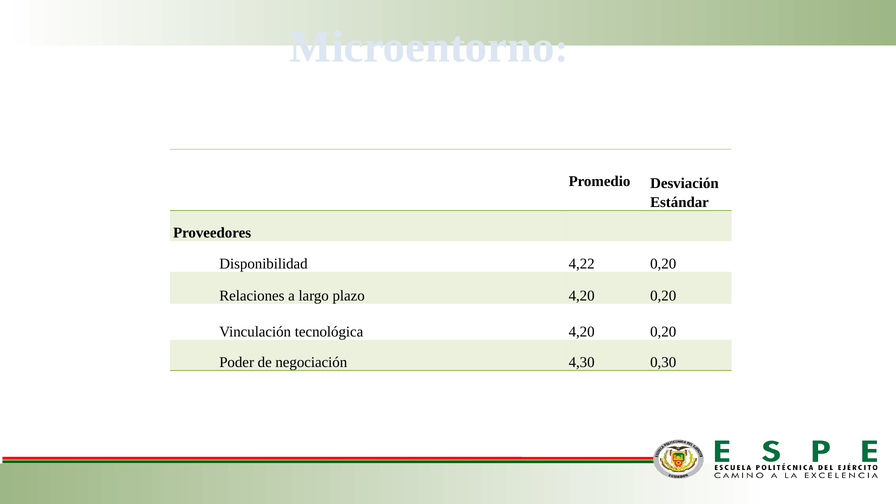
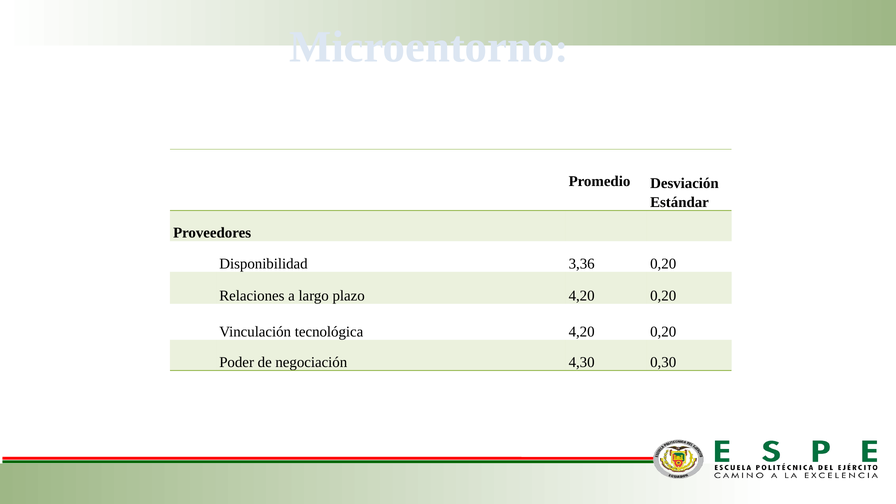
4,22: 4,22 -> 3,36
